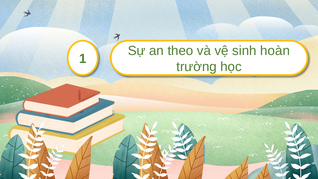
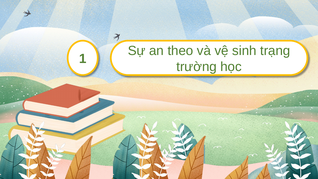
hoàn: hoàn -> trạng
